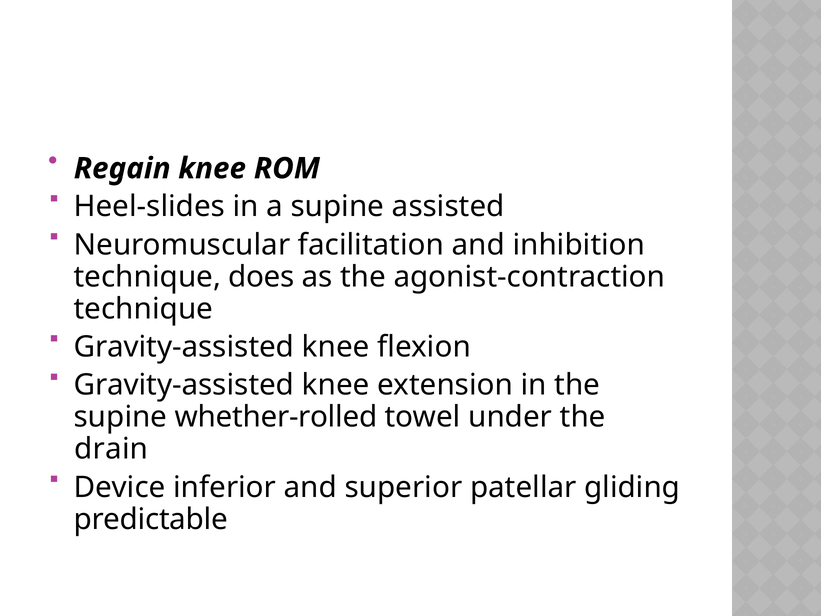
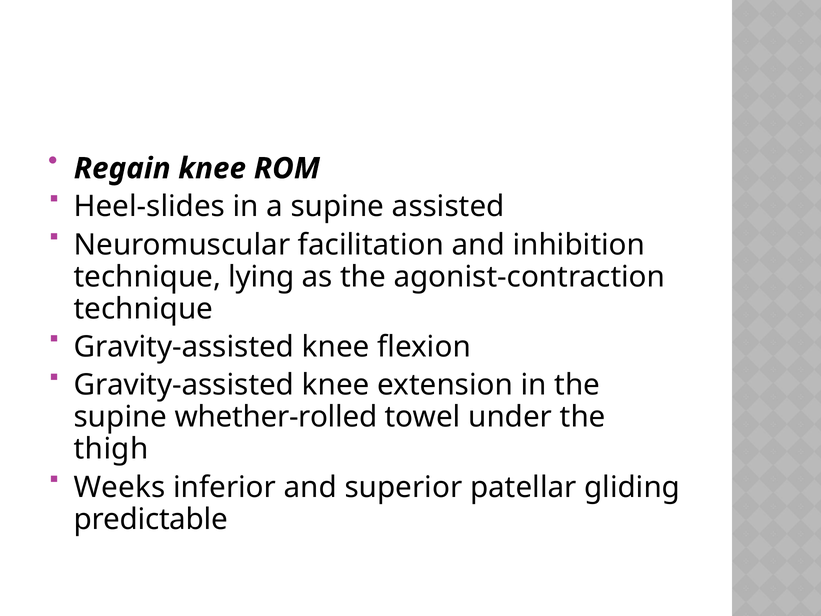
does: does -> lying
drain: drain -> thigh
Device: Device -> Weeks
